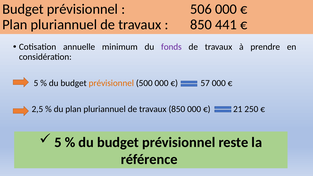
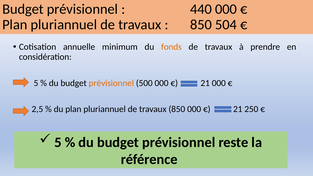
506: 506 -> 440
441: 441 -> 504
fonds colour: purple -> orange
57 at (205, 83): 57 -> 21
